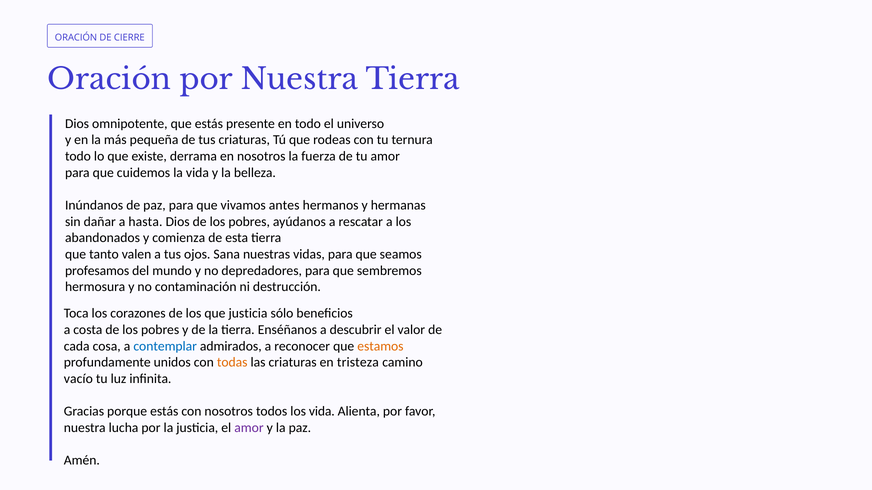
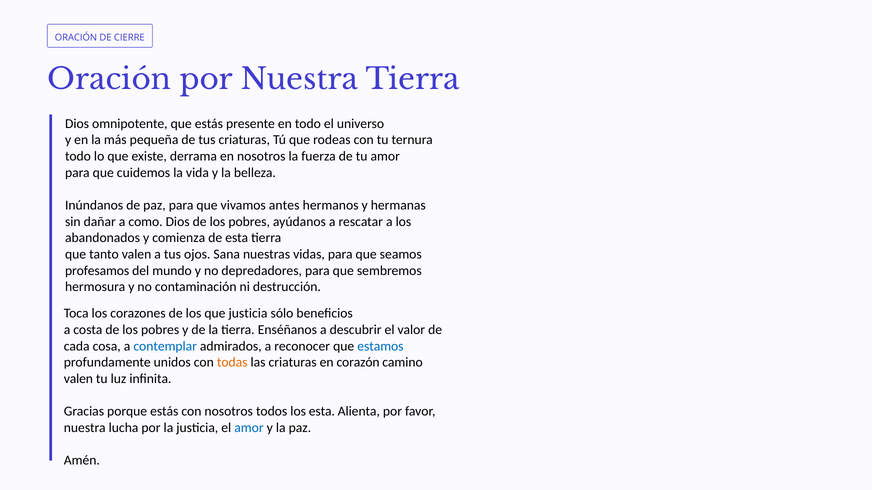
hasta: hasta -> como
estamos colour: orange -> blue
tristeza: tristeza -> corazón
vacío at (78, 379): vacío -> valen
los vida: vida -> esta
amor at (249, 428) colour: purple -> blue
